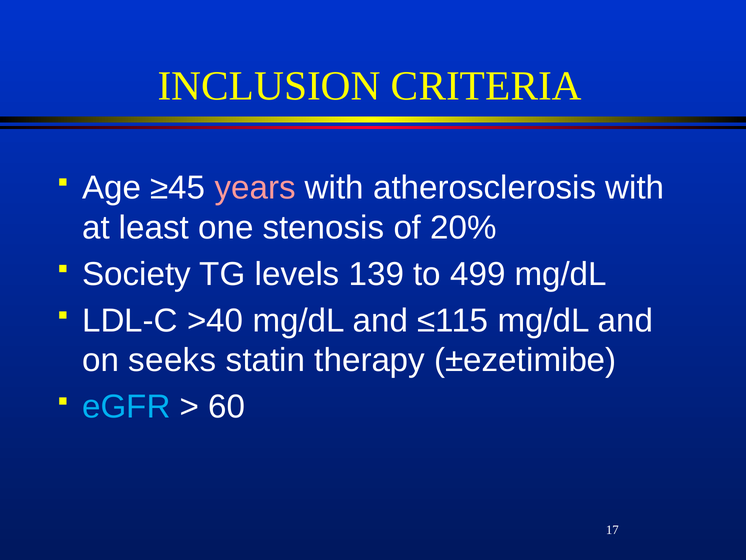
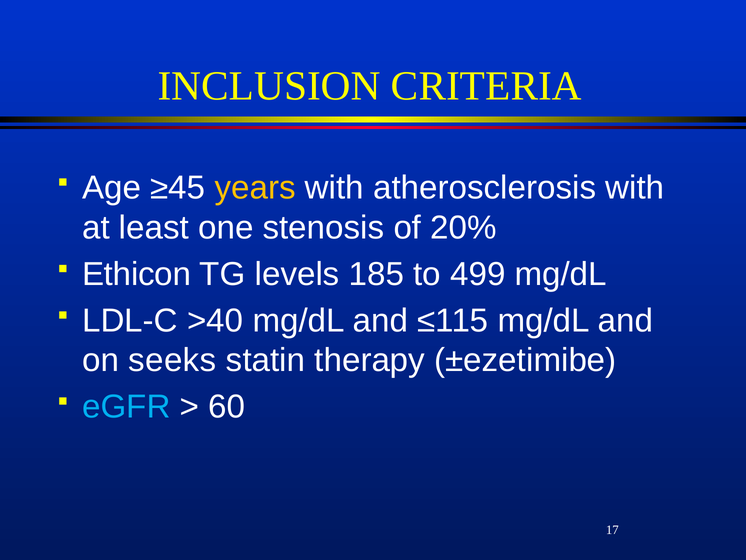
years colour: pink -> yellow
Society: Society -> Ethicon
139: 139 -> 185
